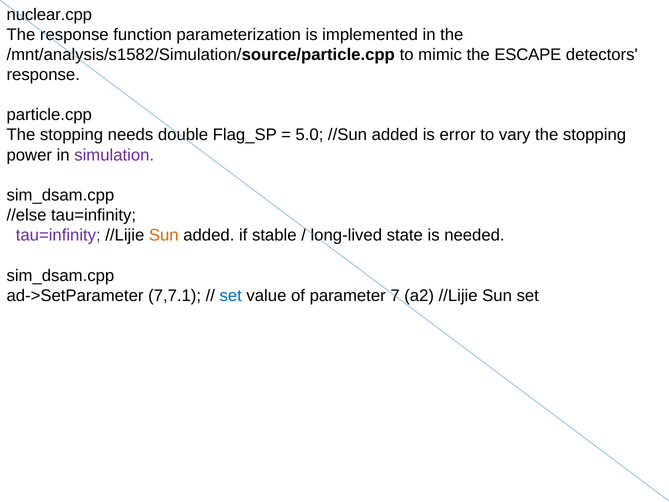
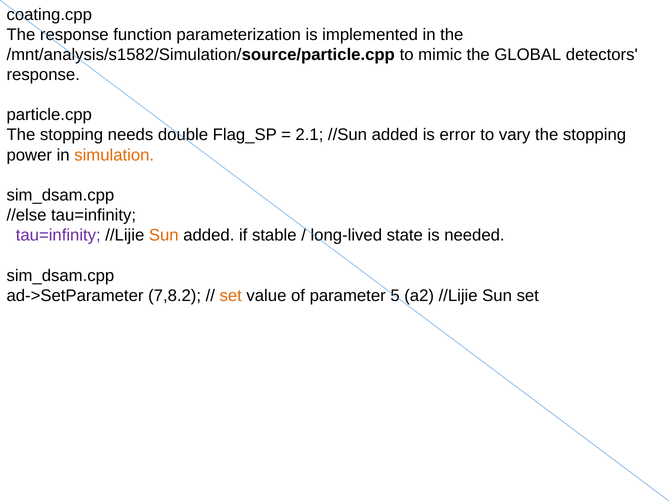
nuclear.cpp: nuclear.cpp -> coating.cpp
ESCAPE: ESCAPE -> GLOBAL
5.0: 5.0 -> 2.1
simulation colour: purple -> orange
7,7.1: 7,7.1 -> 7,8.2
set at (231, 295) colour: blue -> orange
7: 7 -> 5
